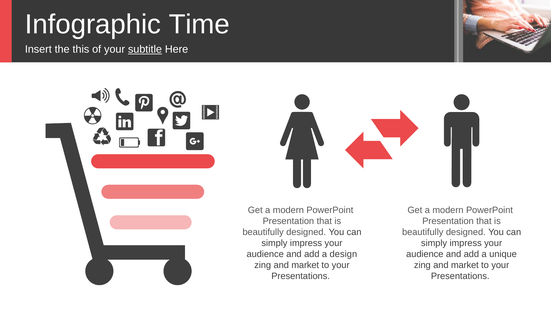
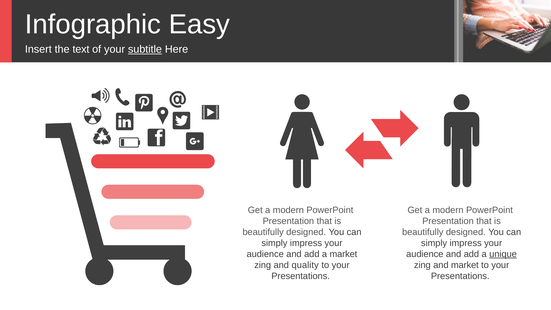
Time: Time -> Easy
this: this -> text
a design: design -> market
unique underline: none -> present
market at (305, 265): market -> quality
